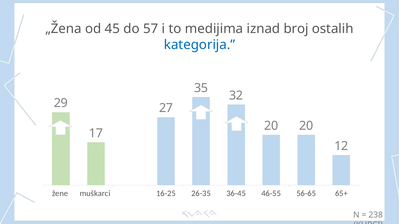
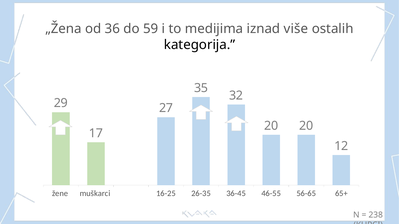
45: 45 -> 36
57: 57 -> 59
broj: broj -> više
kategorija colour: blue -> black
